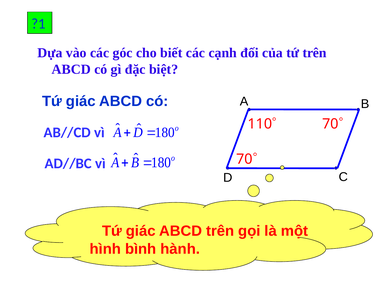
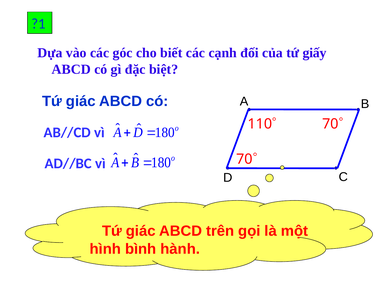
tứ trên: trên -> giấy
